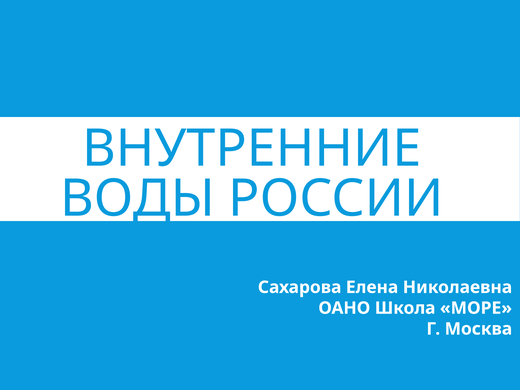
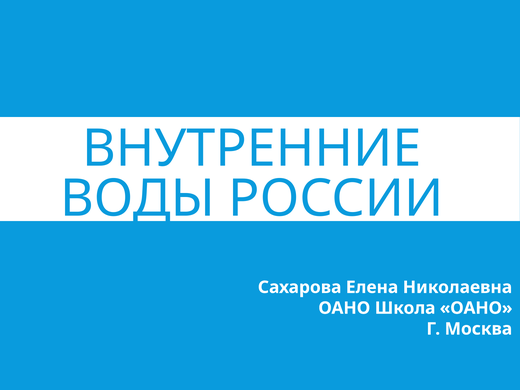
Школа МОРЕ: МОРЕ -> ОАНО
